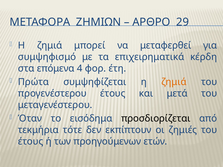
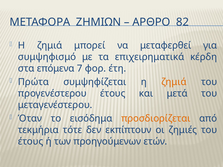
29: 29 -> 82
4: 4 -> 7
προσδιορίζεται colour: black -> orange
